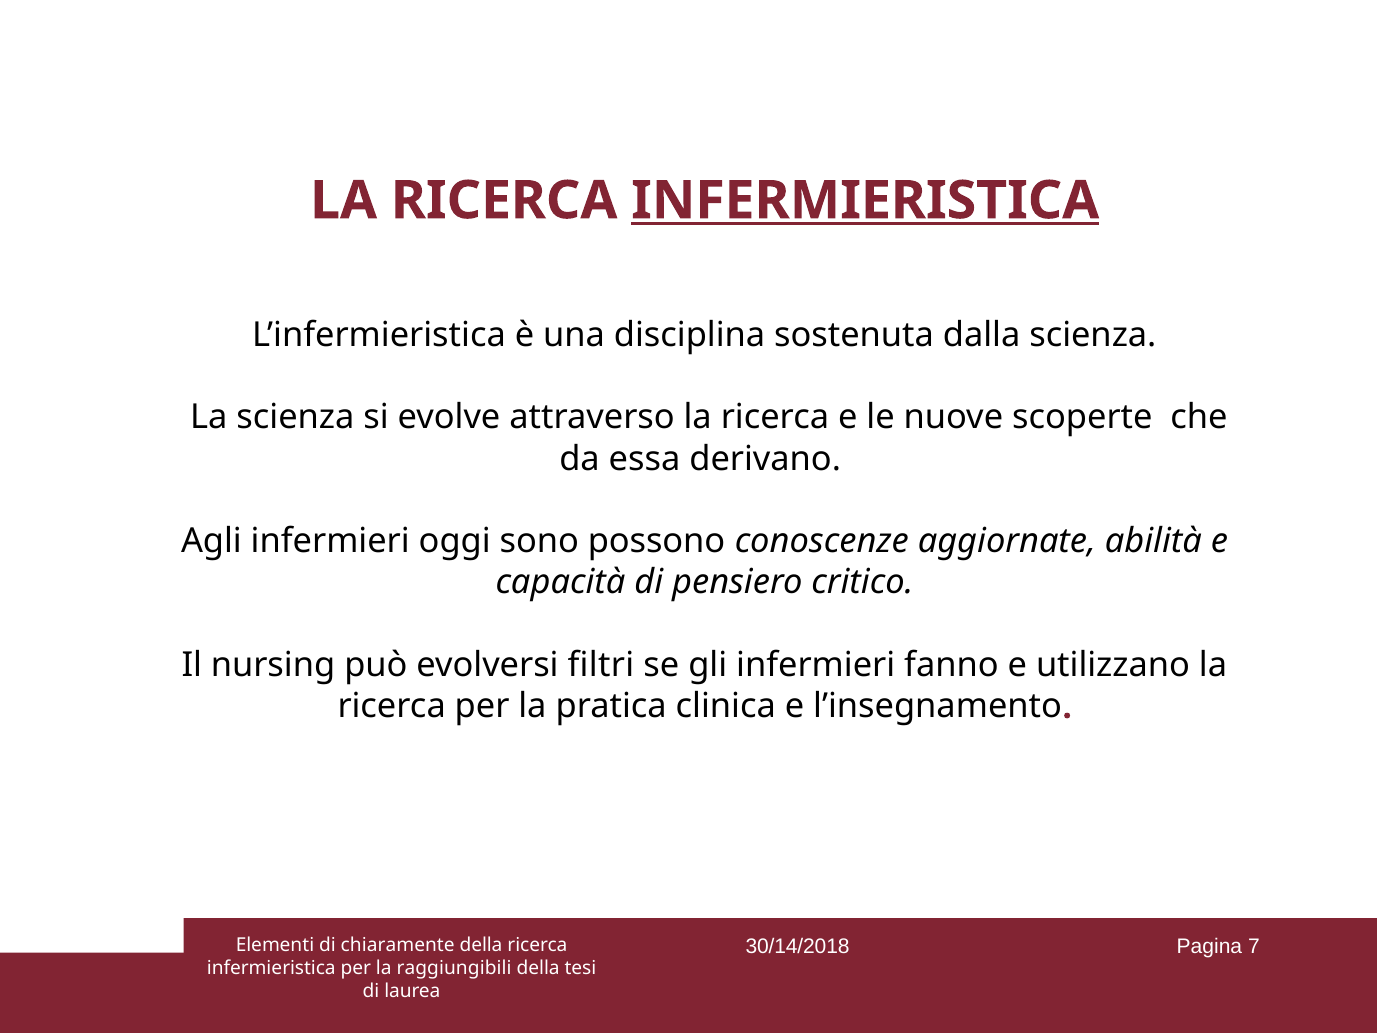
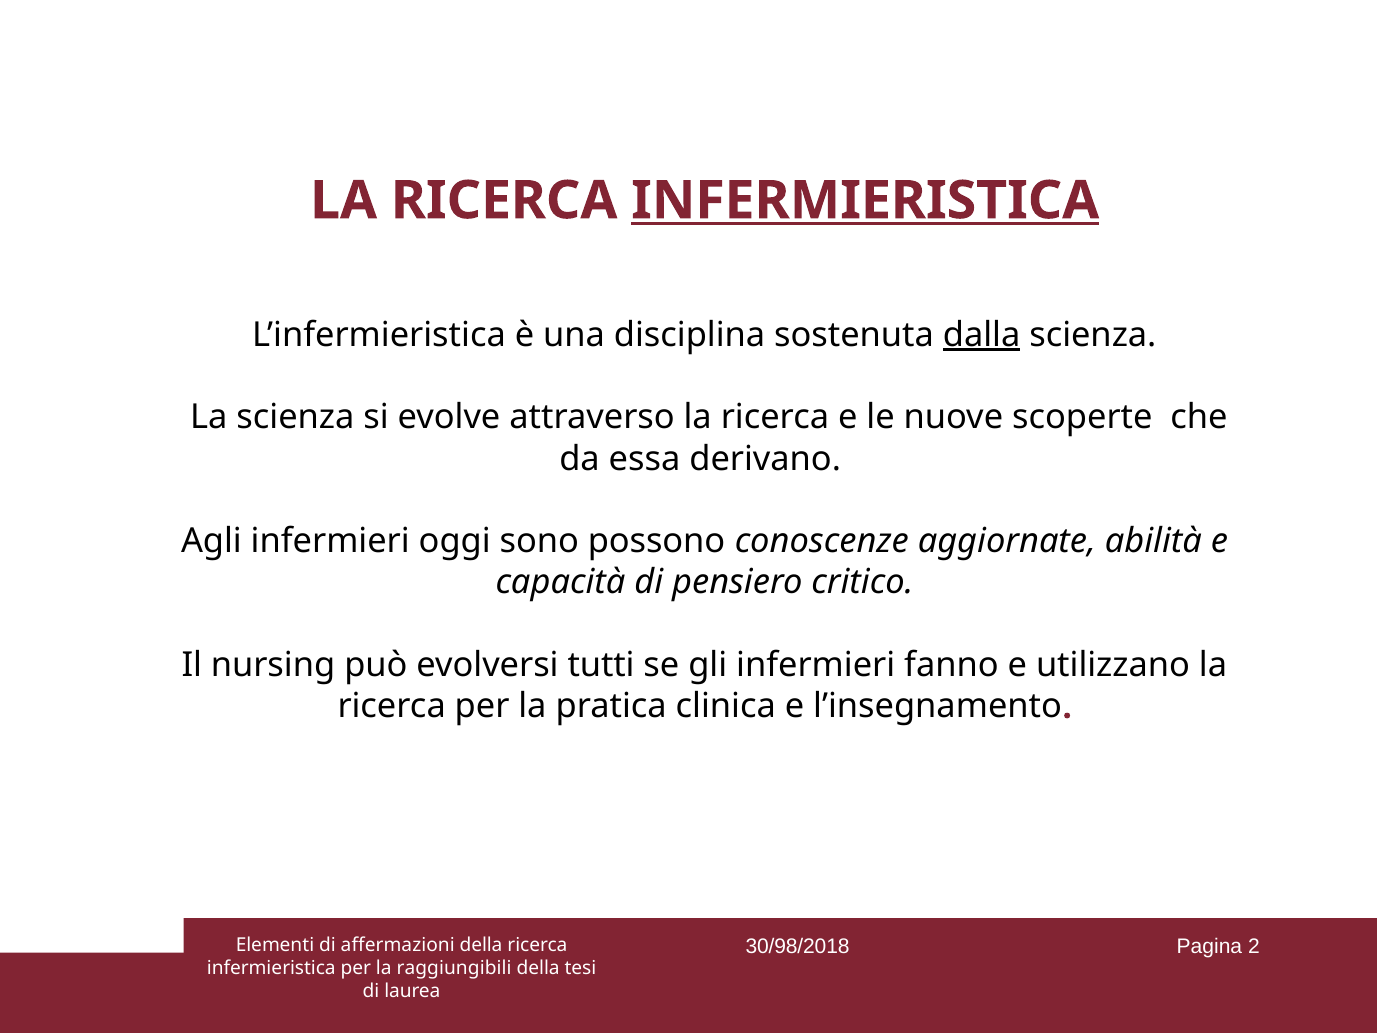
dalla underline: none -> present
filtri: filtri -> tutti
30/14/2018: 30/14/2018 -> 30/98/2018
7: 7 -> 2
chiaramente: chiaramente -> affermazioni
